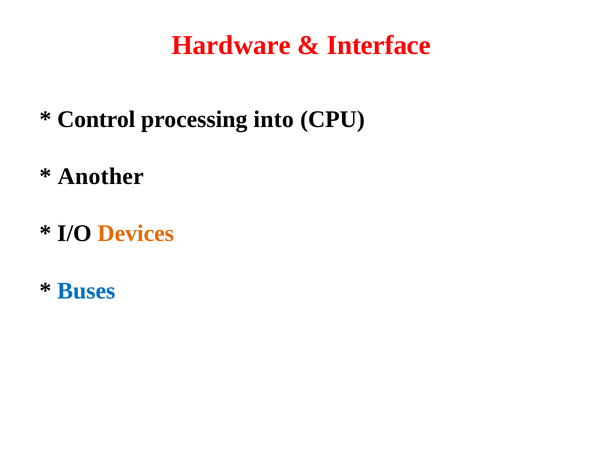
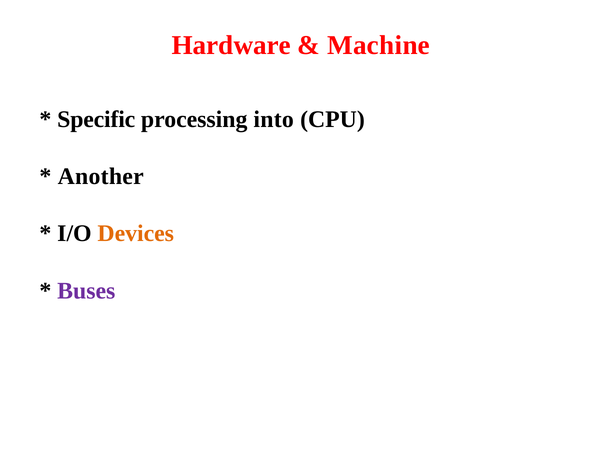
Interface: Interface -> Machine
Control: Control -> Specific
Buses colour: blue -> purple
